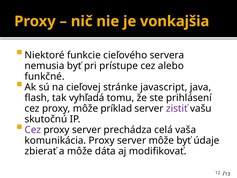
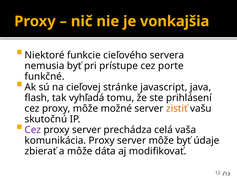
alebo: alebo -> porte
príklad: príklad -> možné
zistiť colour: purple -> orange
